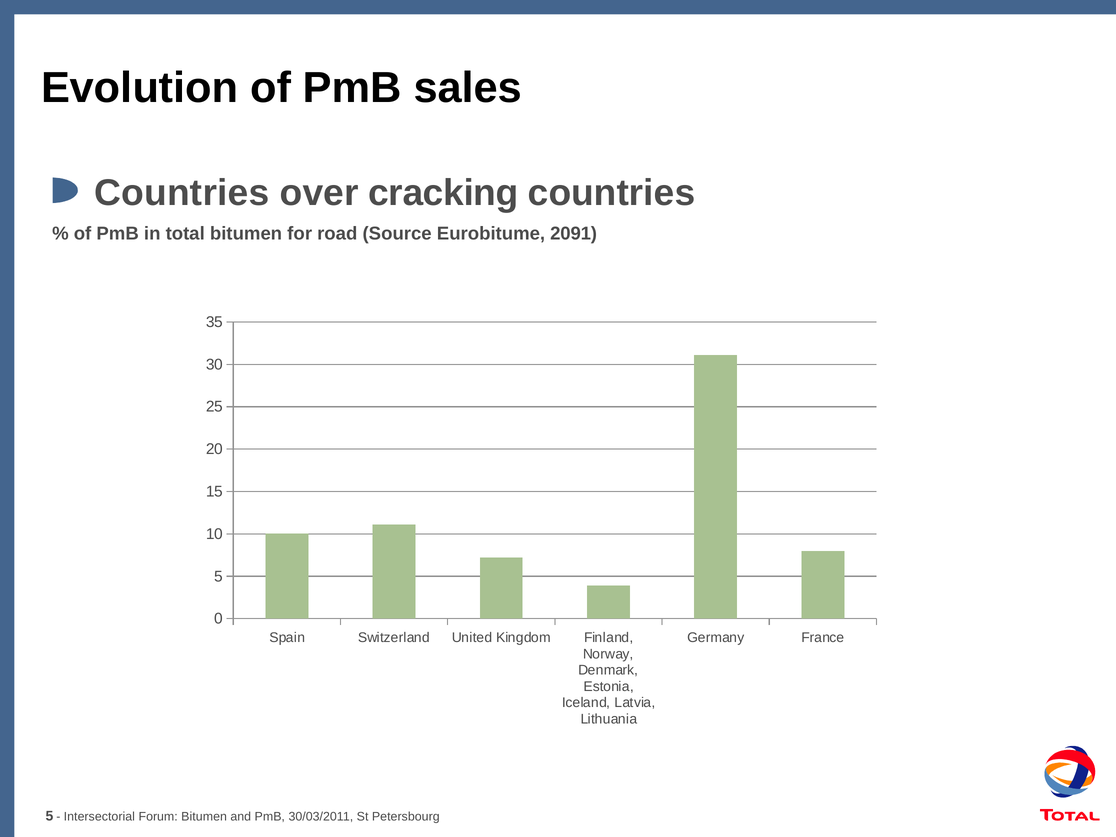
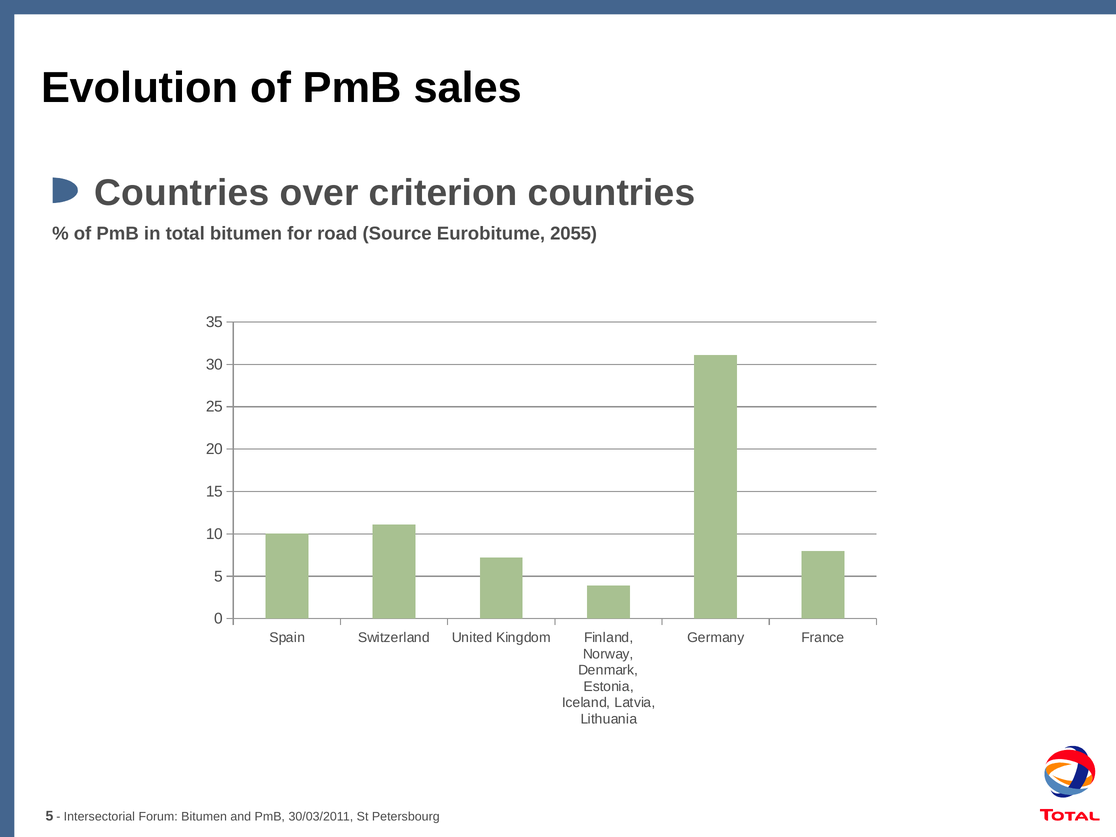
cracking: cracking -> criterion
2091: 2091 -> 2055
